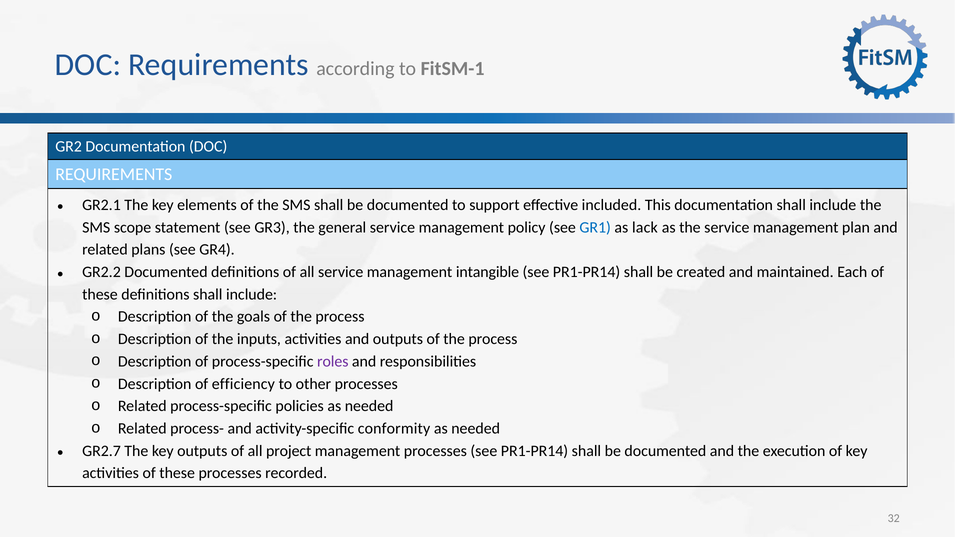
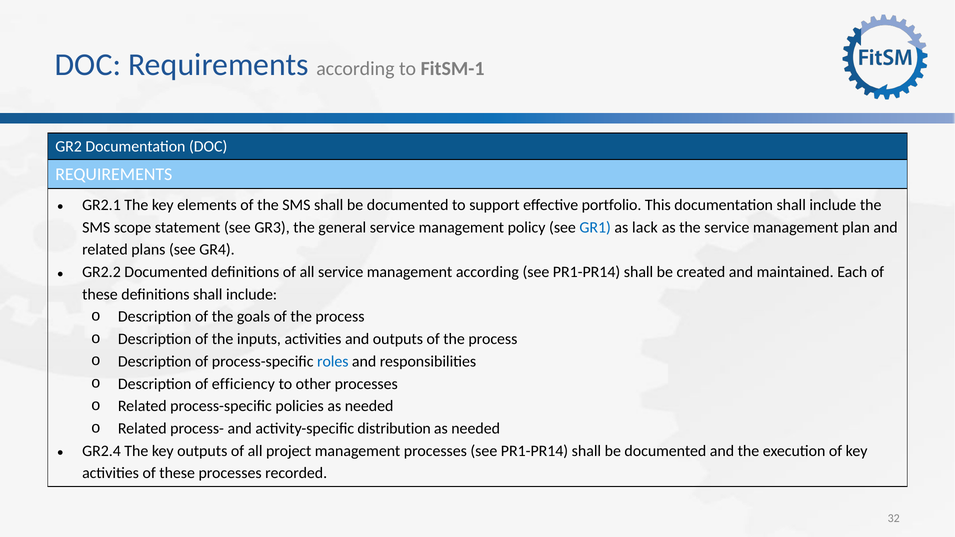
included: included -> portfolio
management intangible: intangible -> according
roles colour: purple -> blue
conformity: conformity -> distribution
GR2.7: GR2.7 -> GR2.4
